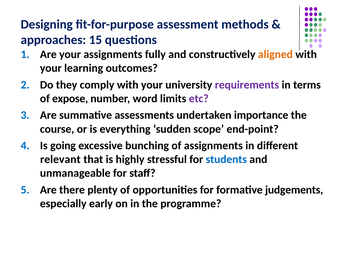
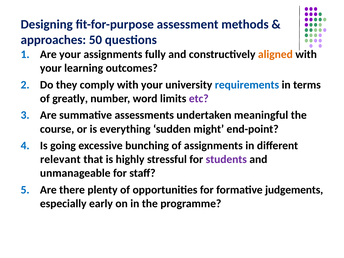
15: 15 -> 50
requirements colour: purple -> blue
expose: expose -> greatly
importance: importance -> meaningful
scope: scope -> might
students colour: blue -> purple
